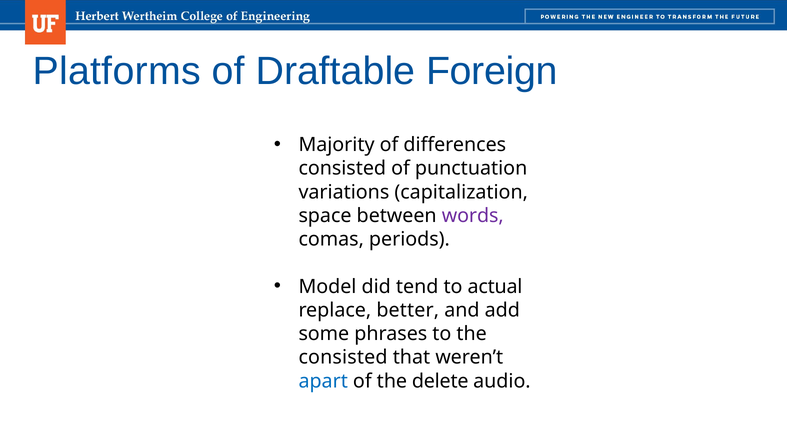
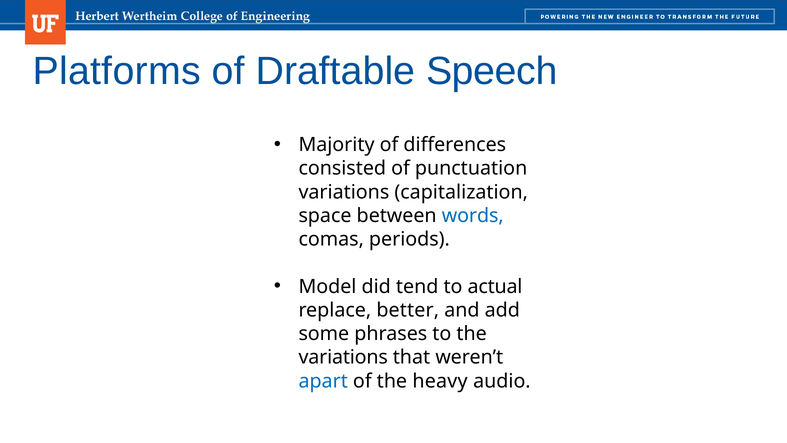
Foreign: Foreign -> Speech
words colour: purple -> blue
consisted at (343, 357): consisted -> variations
delete: delete -> heavy
